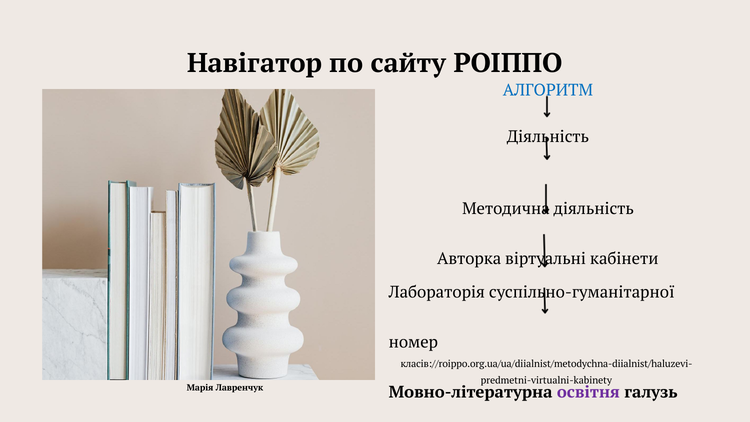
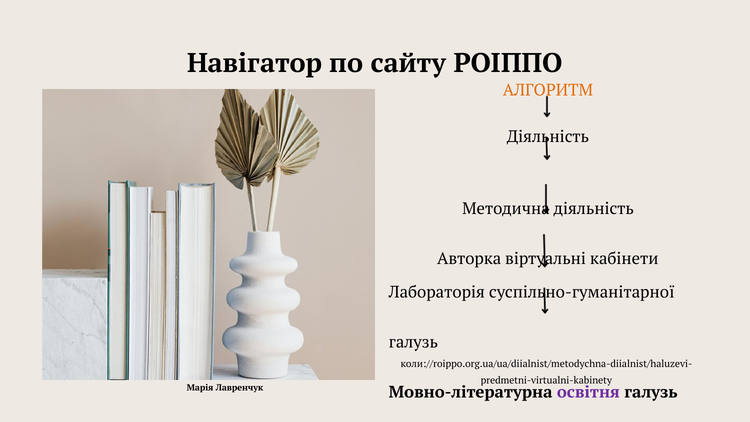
АЛГОРИТМ colour: blue -> orange
номер at (413, 342): номер -> галузь
класів://roippo.org.ua/ua/diialnist/metodychna-diialnist/haluzevi-: класів://roippo.org.ua/ua/diialnist/metodychna-diialnist/haluzevi- -> коли://roippo.org.ua/ua/diialnist/metodychna-diialnist/haluzevi-
